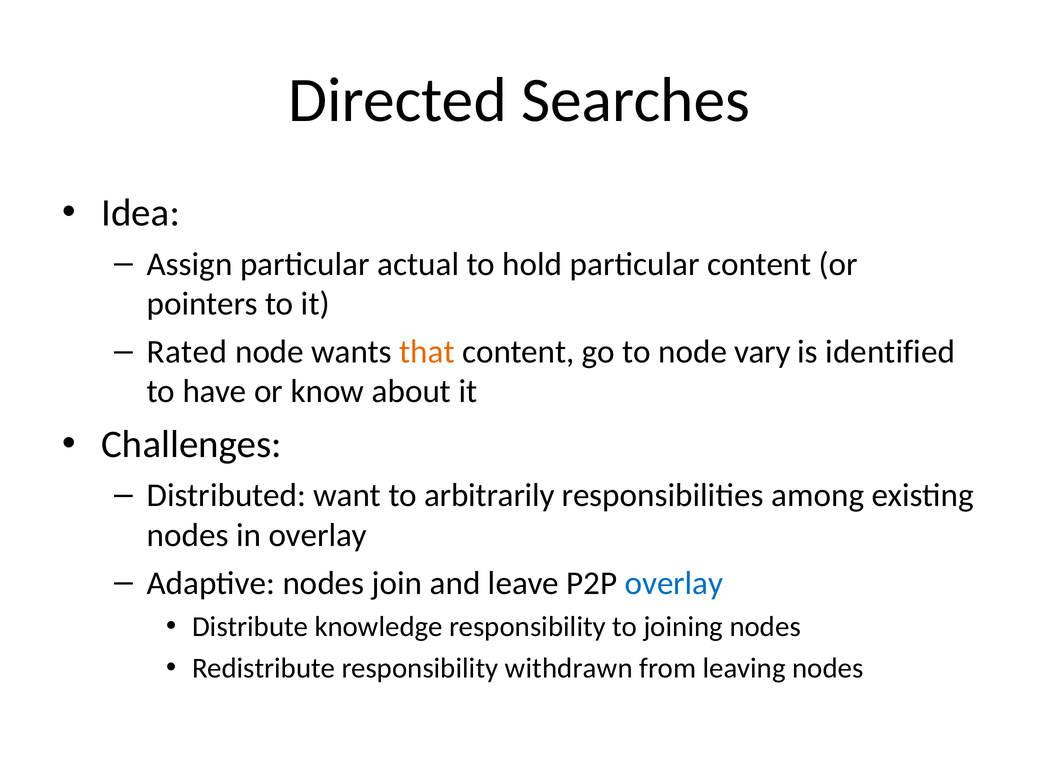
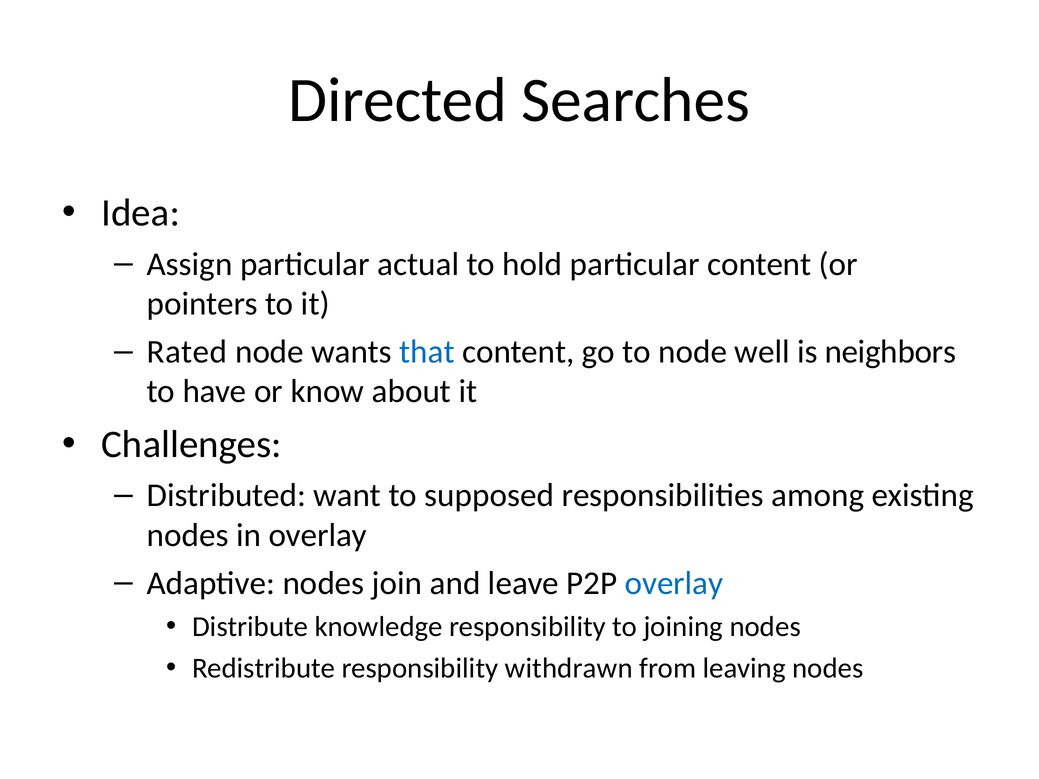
that colour: orange -> blue
vary: vary -> well
identified: identified -> neighbors
arbitrarily: arbitrarily -> supposed
